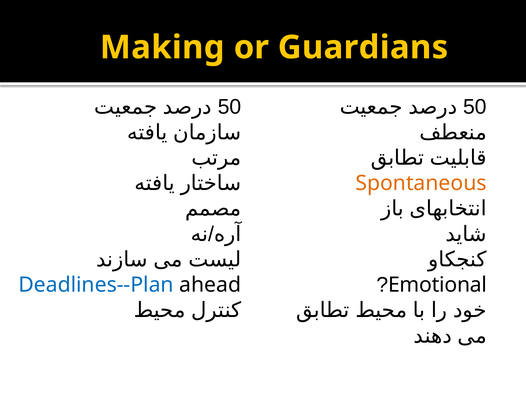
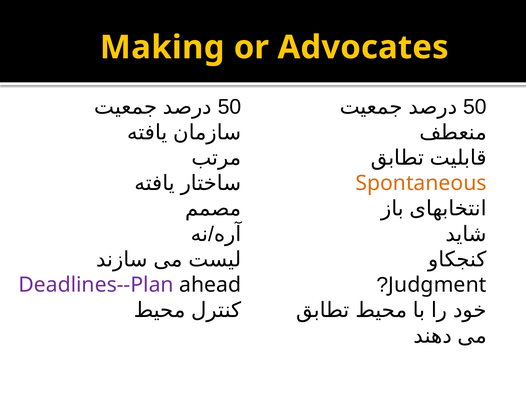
Guardians: Guardians -> Advocates
Deadlines--Plan colour: blue -> purple
Emotional: Emotional -> Judgment
